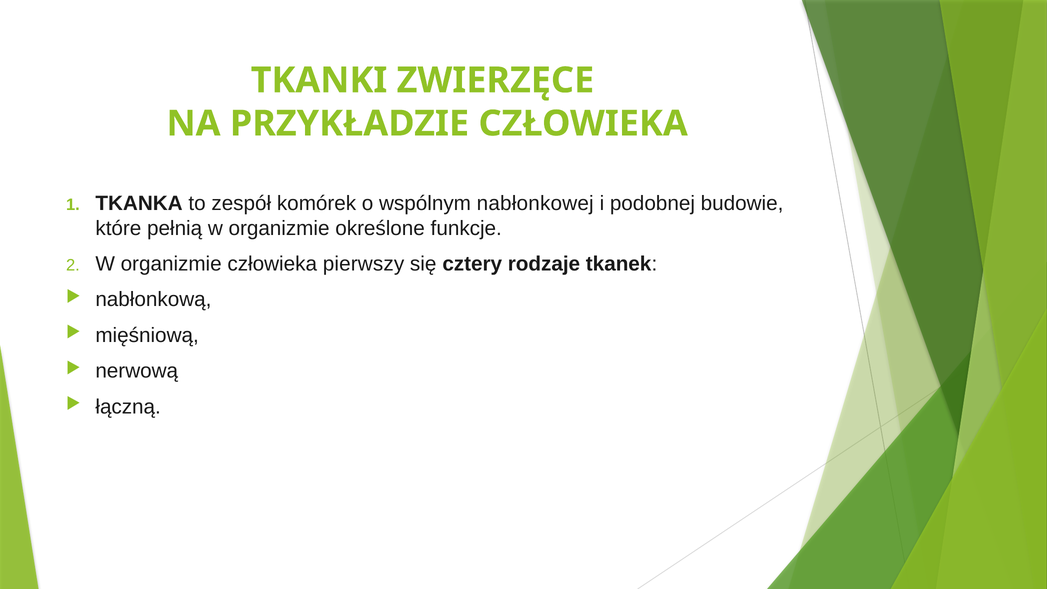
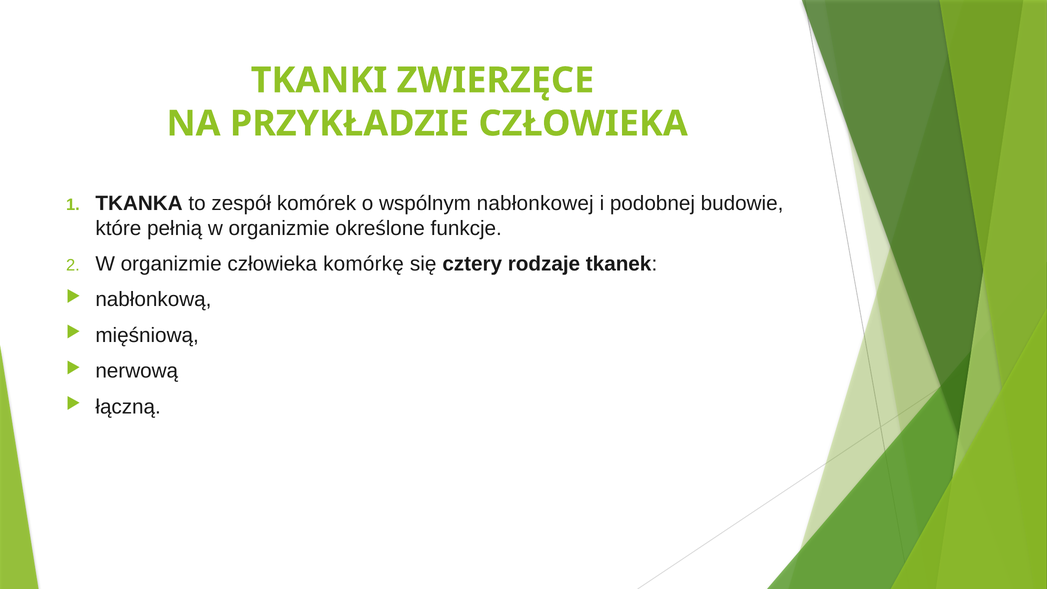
pierwszy: pierwszy -> komórkę
